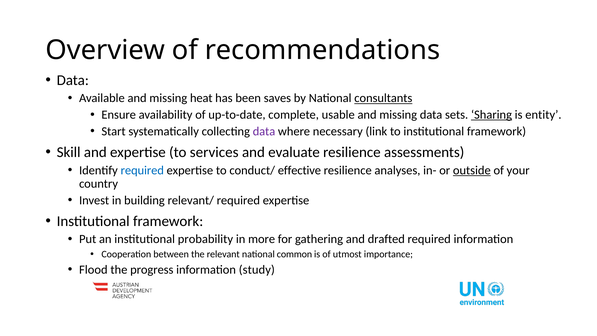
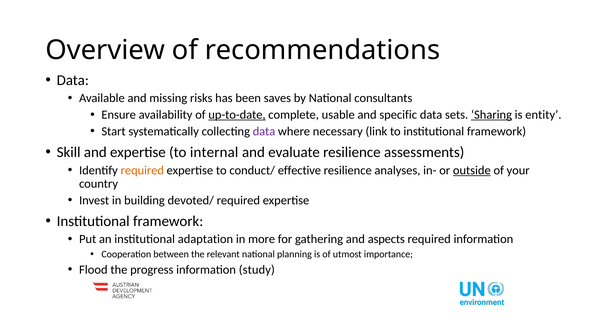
heat: heat -> risks
consultants underline: present -> none
up-to-date underline: none -> present
usable and missing: missing -> specific
services: services -> internal
required at (142, 170) colour: blue -> orange
relevant/: relevant/ -> devoted/
probability: probability -> adaptation
drafted: drafted -> aspects
common: common -> planning
